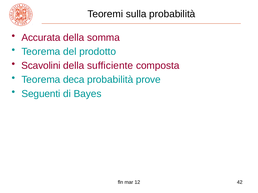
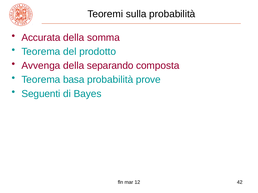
Scavolini: Scavolini -> Avvenga
sufficiente: sufficiente -> separando
deca: deca -> basa
